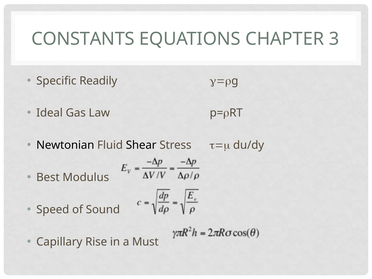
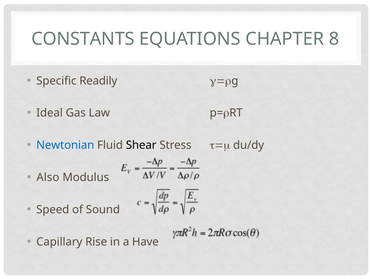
3: 3 -> 8
Newtonian colour: black -> blue
Best: Best -> Also
Must: Must -> Have
